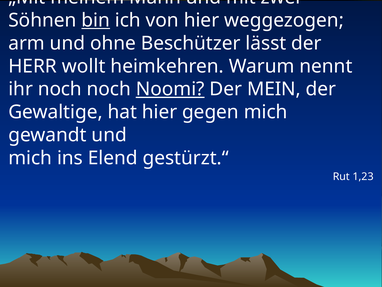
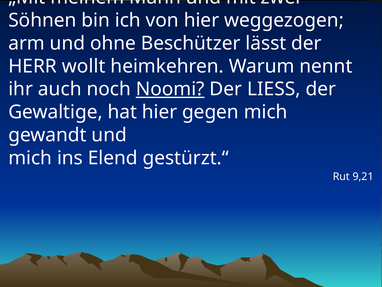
bin underline: present -> none
ihr noch: noch -> auch
MEIN: MEIN -> LIESS
1,23: 1,23 -> 9,21
